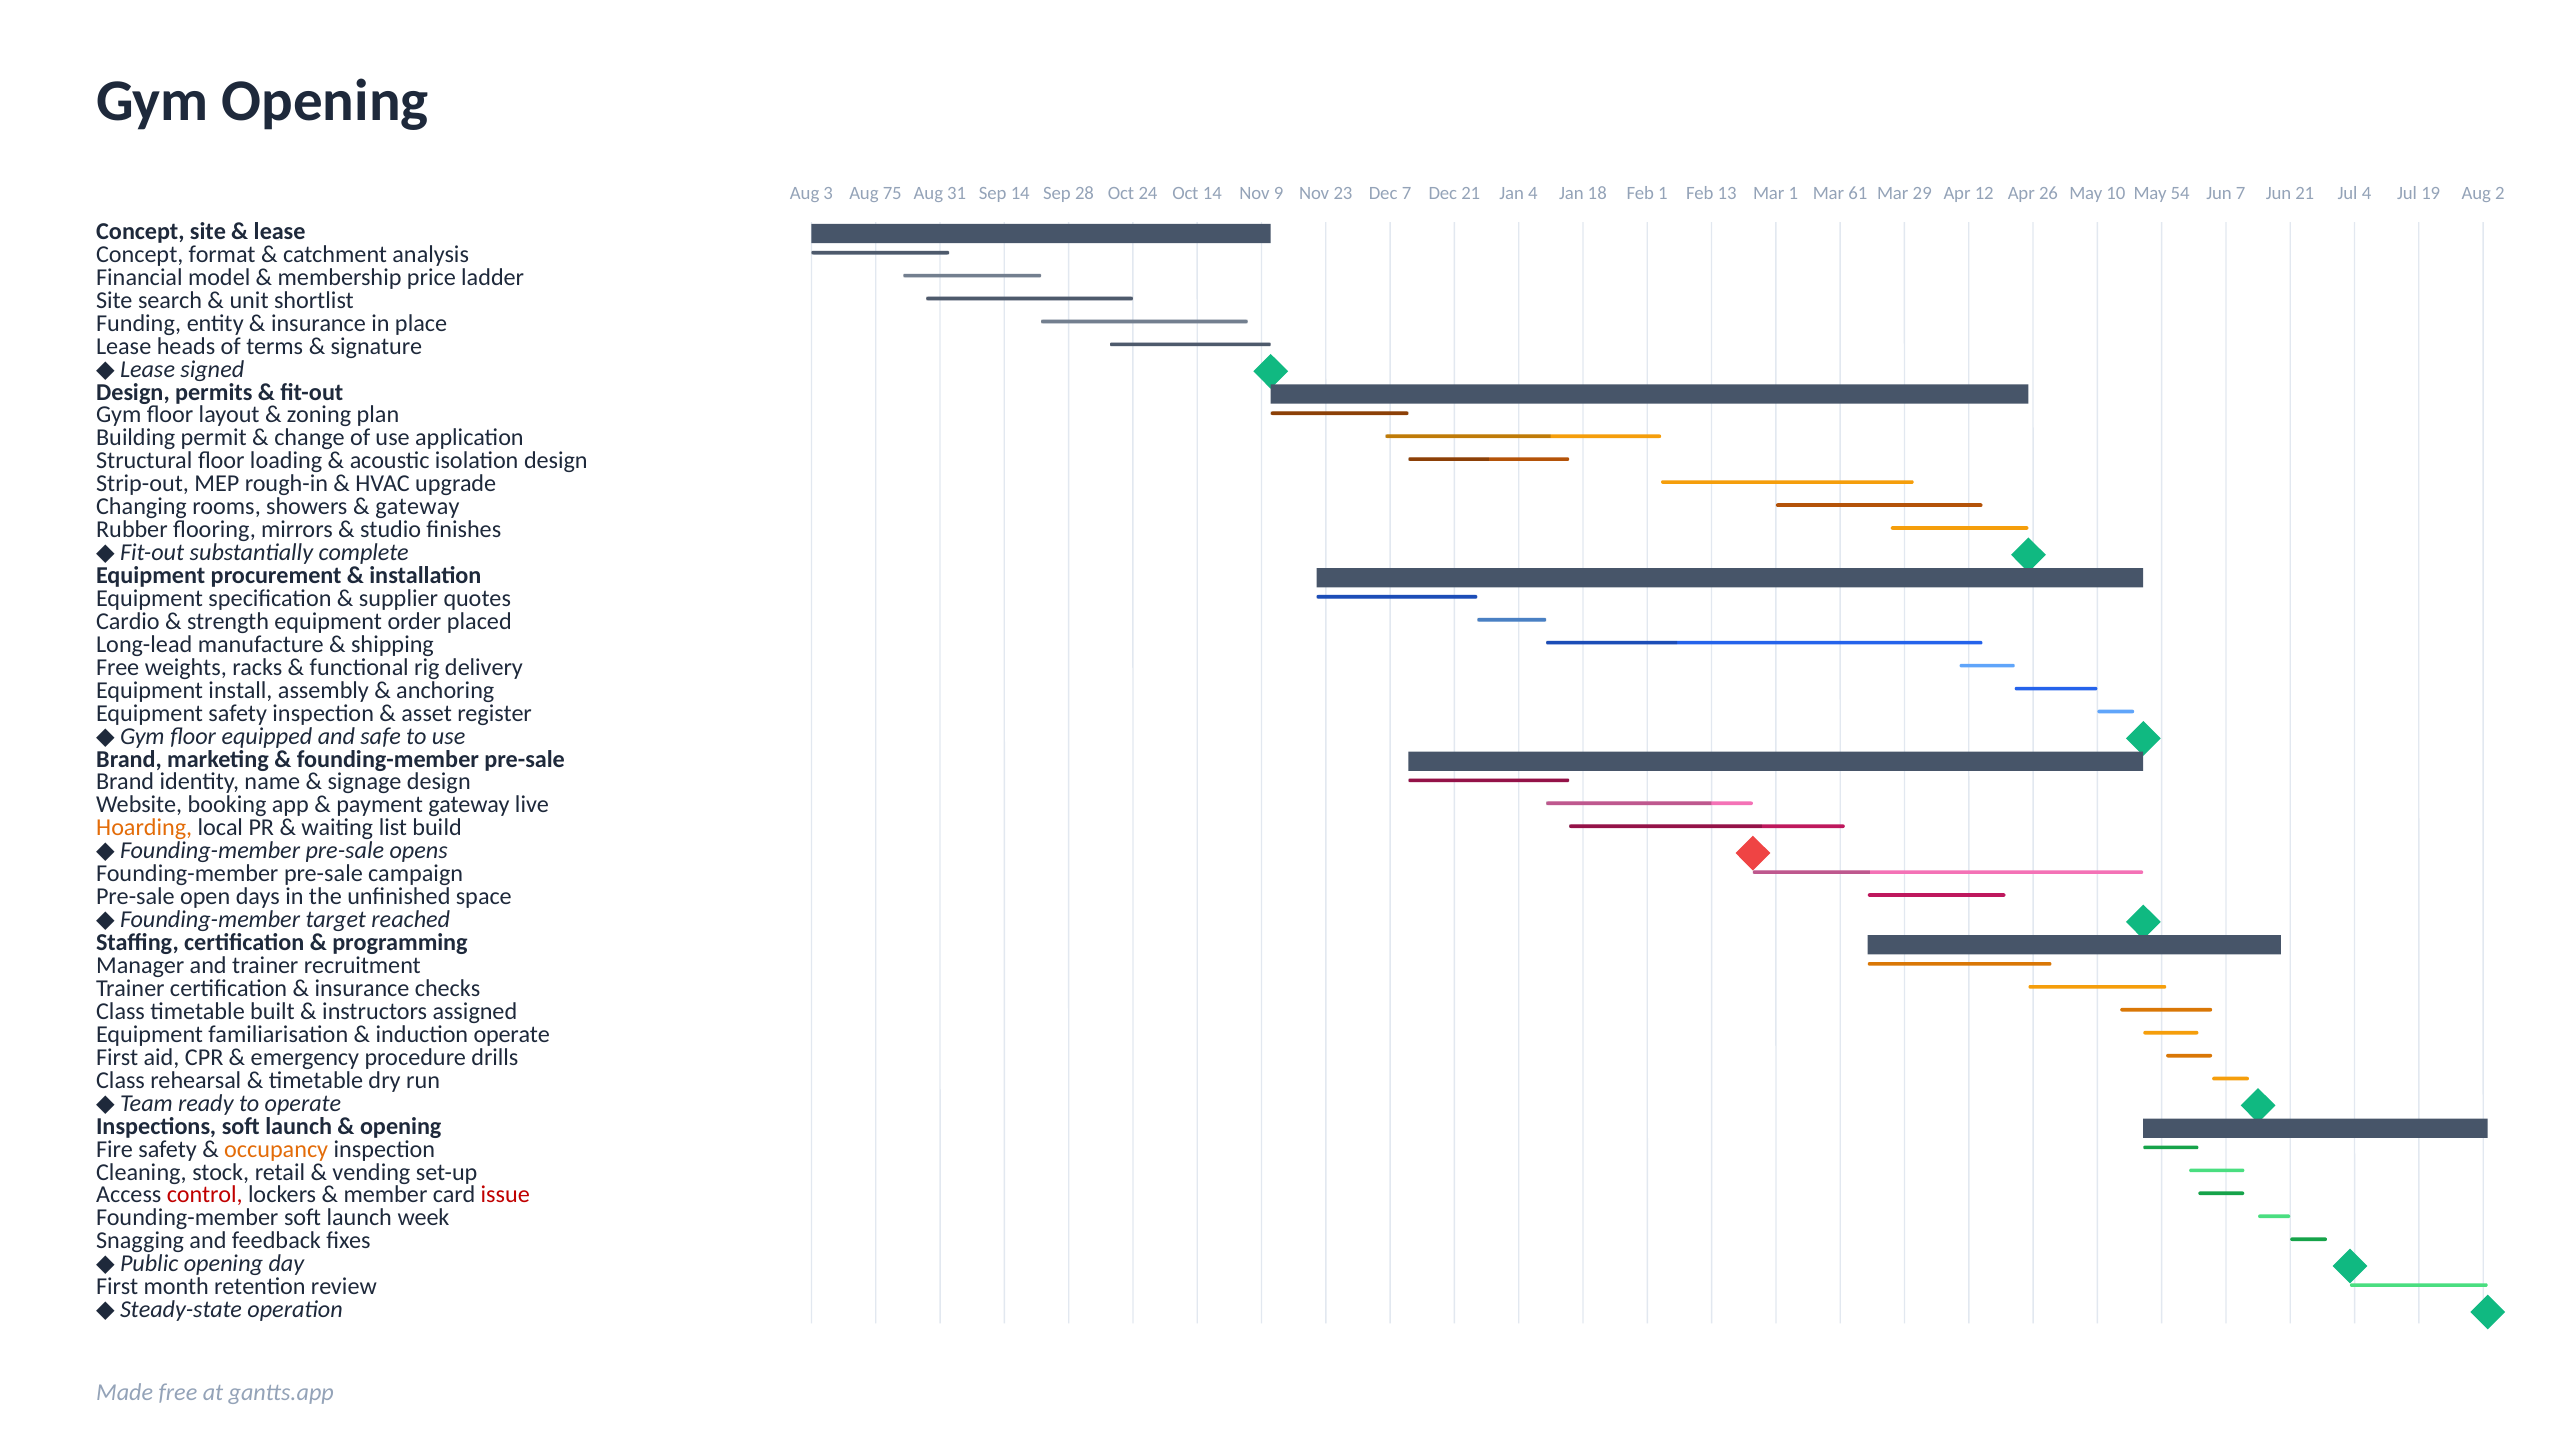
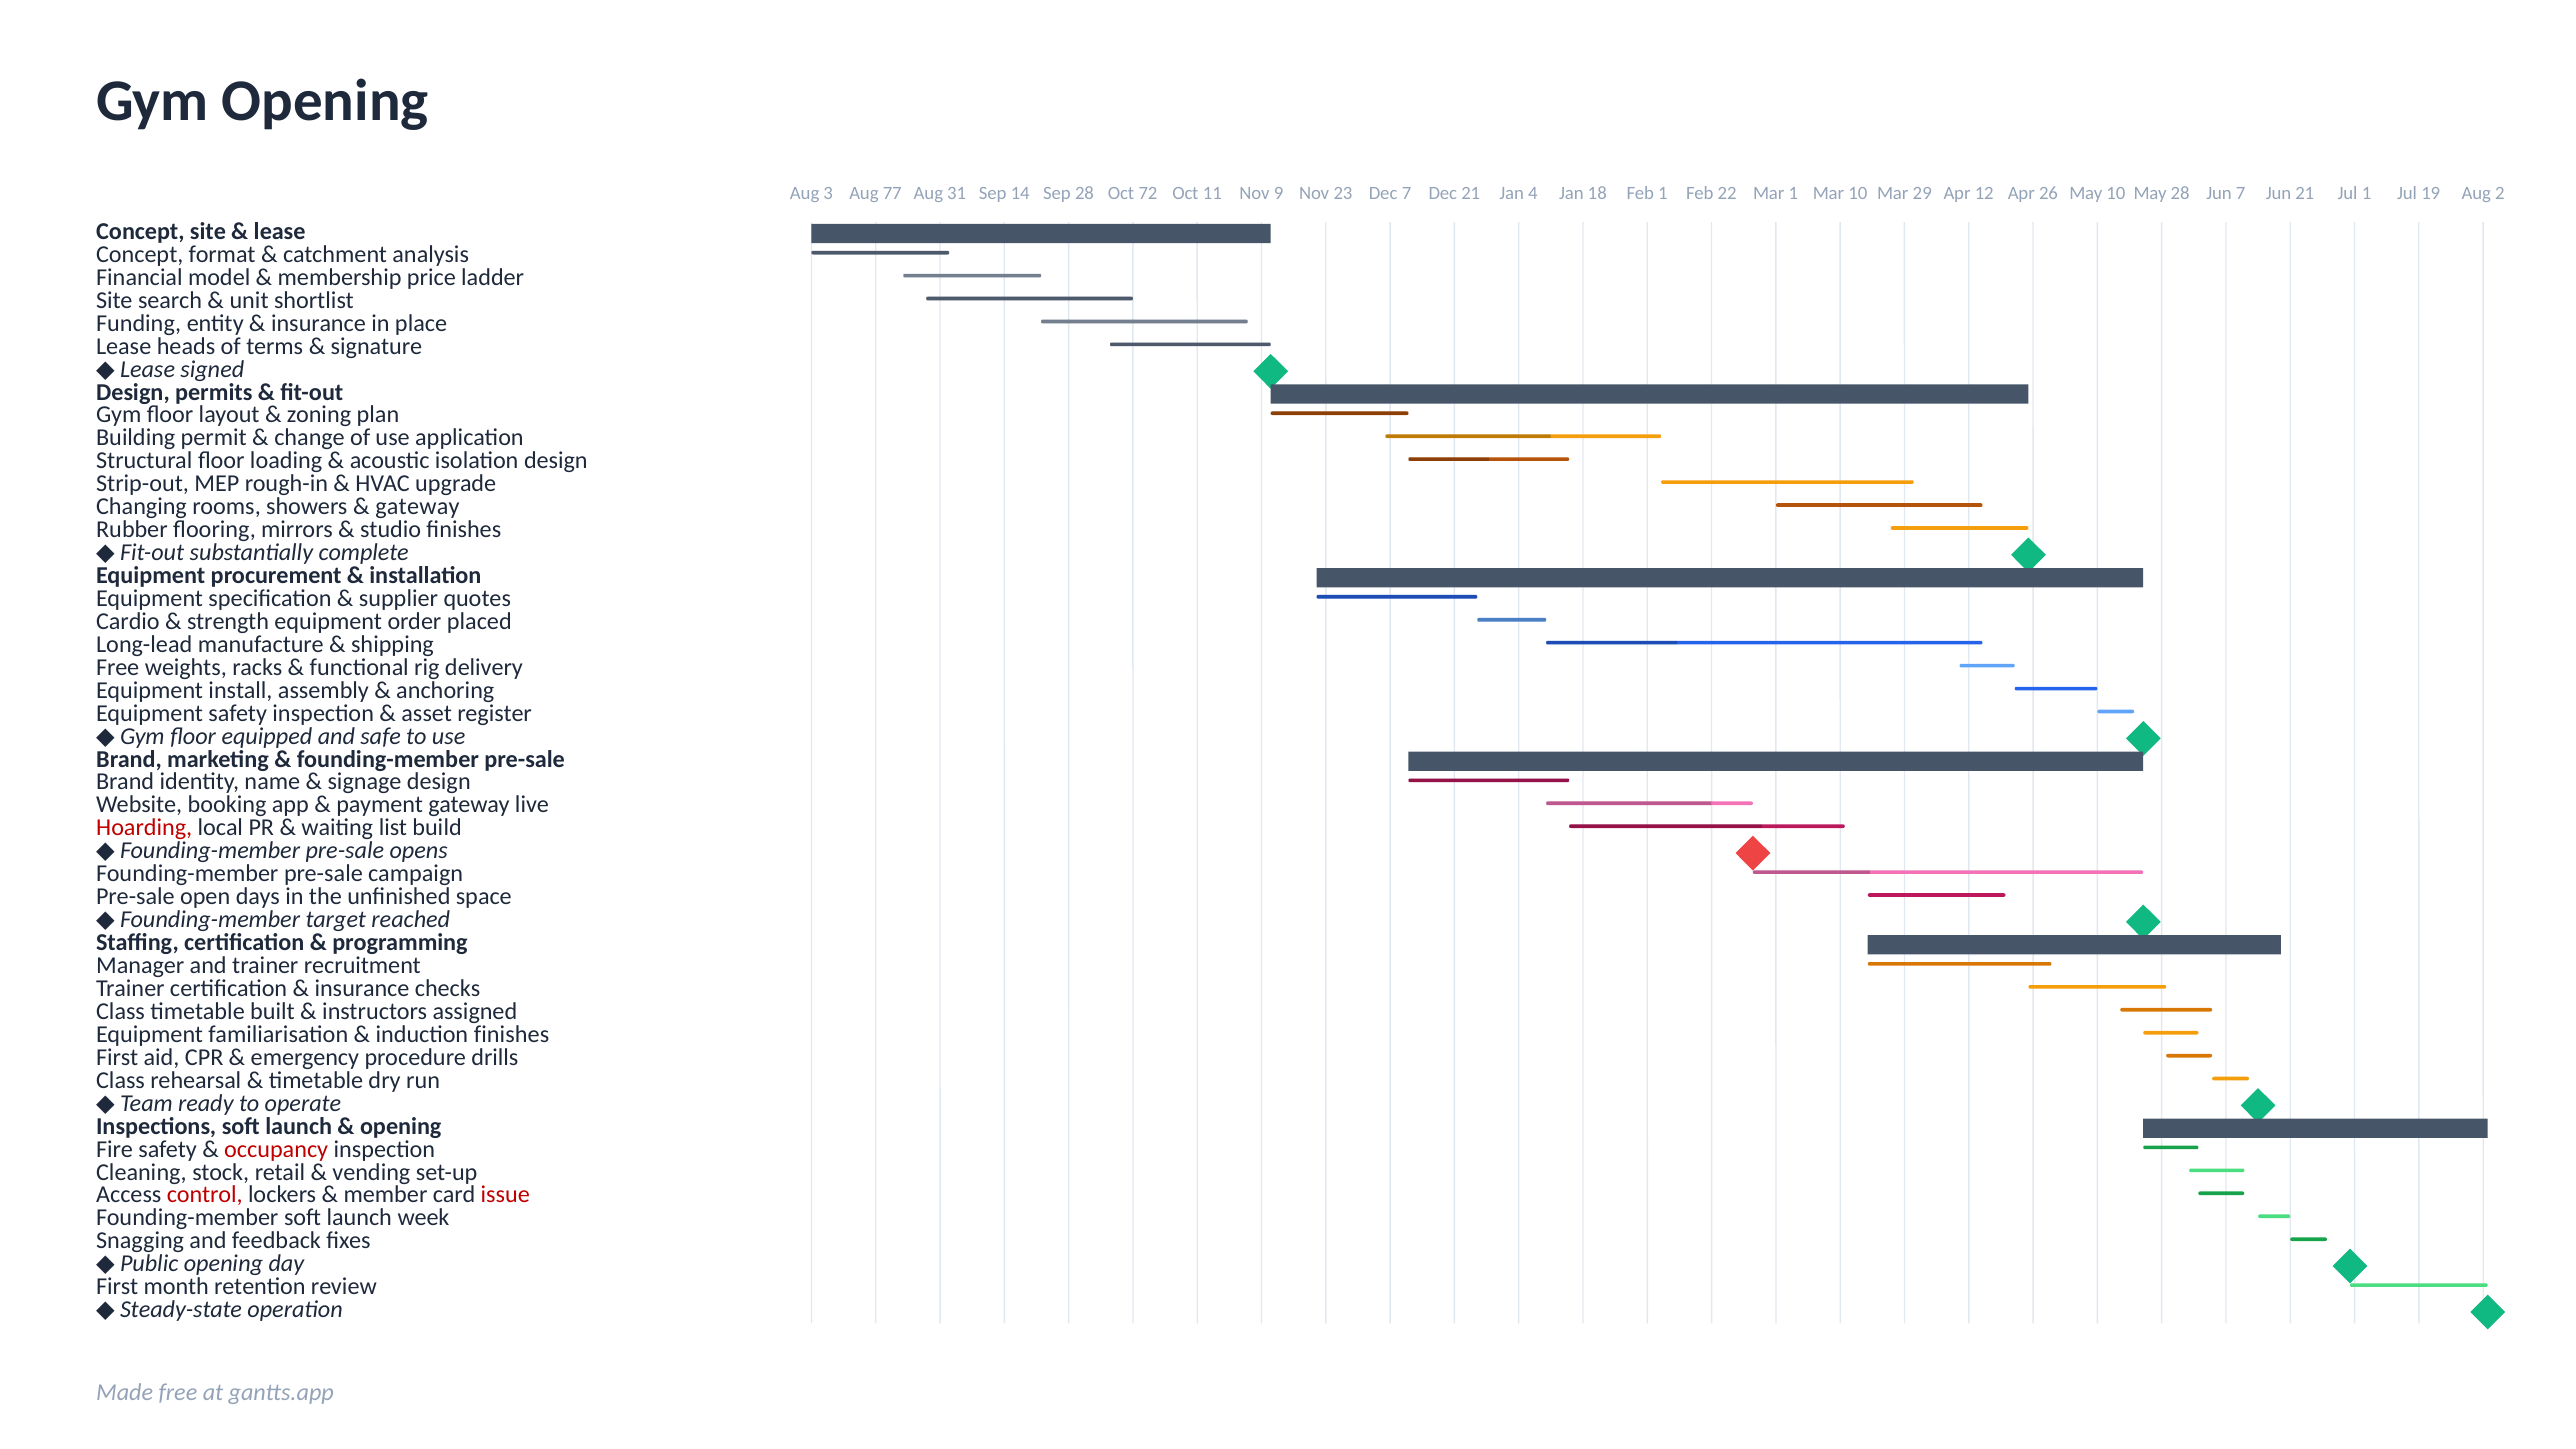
75: 75 -> 77
24: 24 -> 72
Oct 14: 14 -> 11
13: 13 -> 22
Mar 61: 61 -> 10
May 54: 54 -> 28
Jul 4: 4 -> 1
Hoarding colour: orange -> red
induction operate: operate -> finishes
occupancy colour: orange -> red
